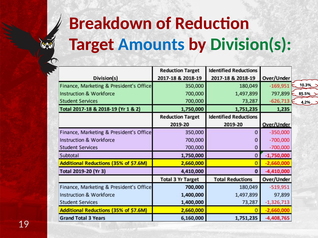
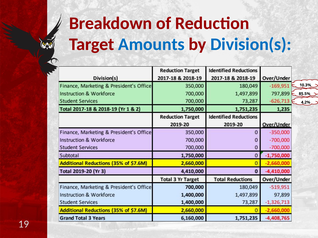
Division(s colour: green -> blue
